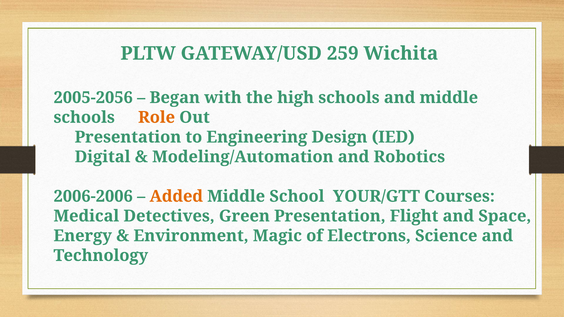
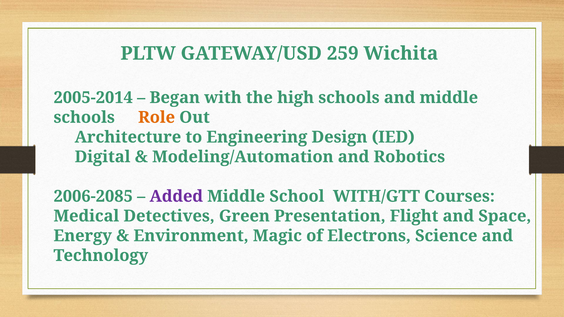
2005-2056: 2005-2056 -> 2005-2014
Presentation at (128, 137): Presentation -> Architecture
2006-2006: 2006-2006 -> 2006-2085
Added colour: orange -> purple
YOUR/GTT: YOUR/GTT -> WITH/GTT
